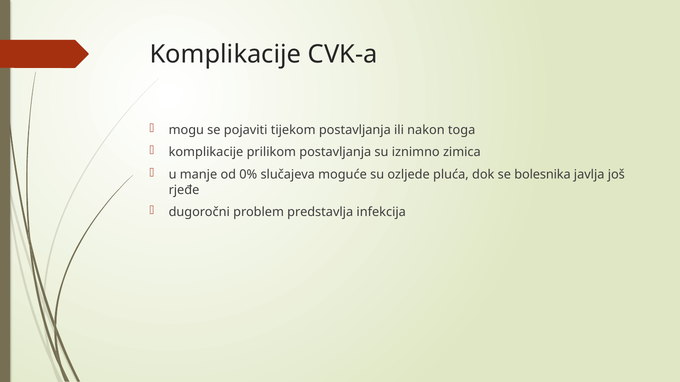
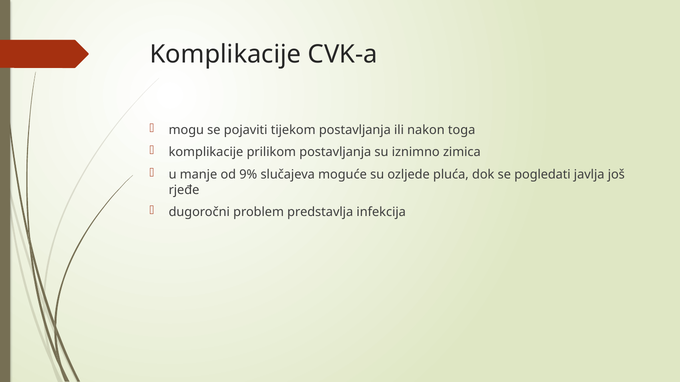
0%: 0% -> 9%
bolesnika: bolesnika -> pogledati
